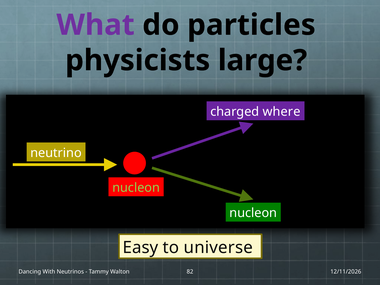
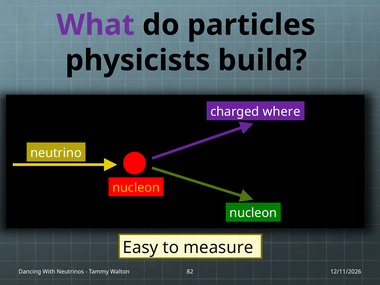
large: large -> build
nucleon at (136, 188) colour: light green -> yellow
universe: universe -> measure
